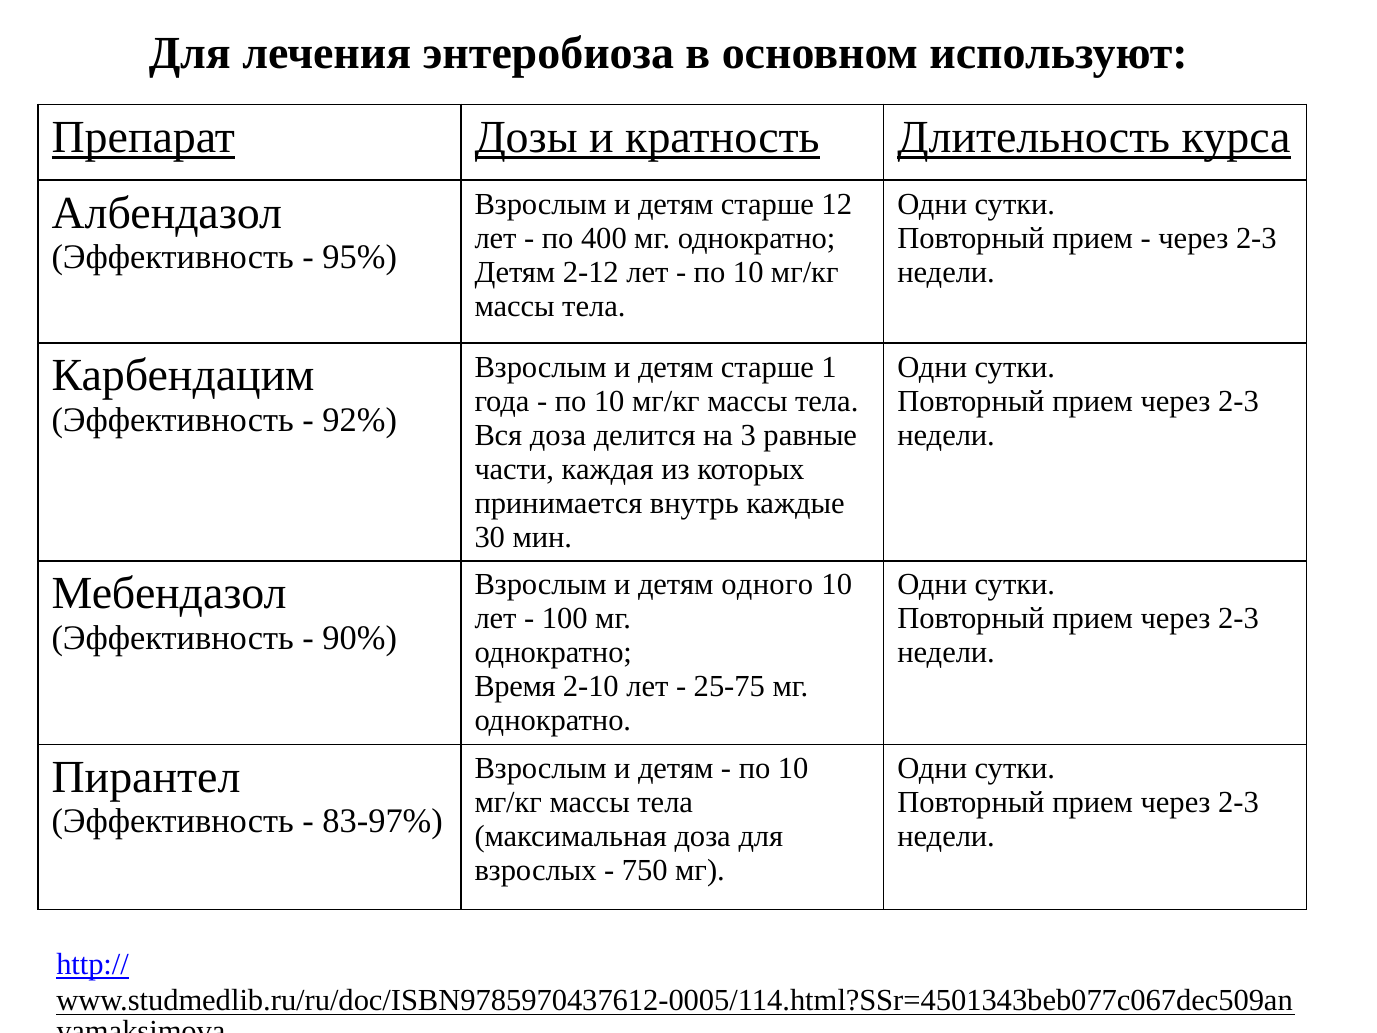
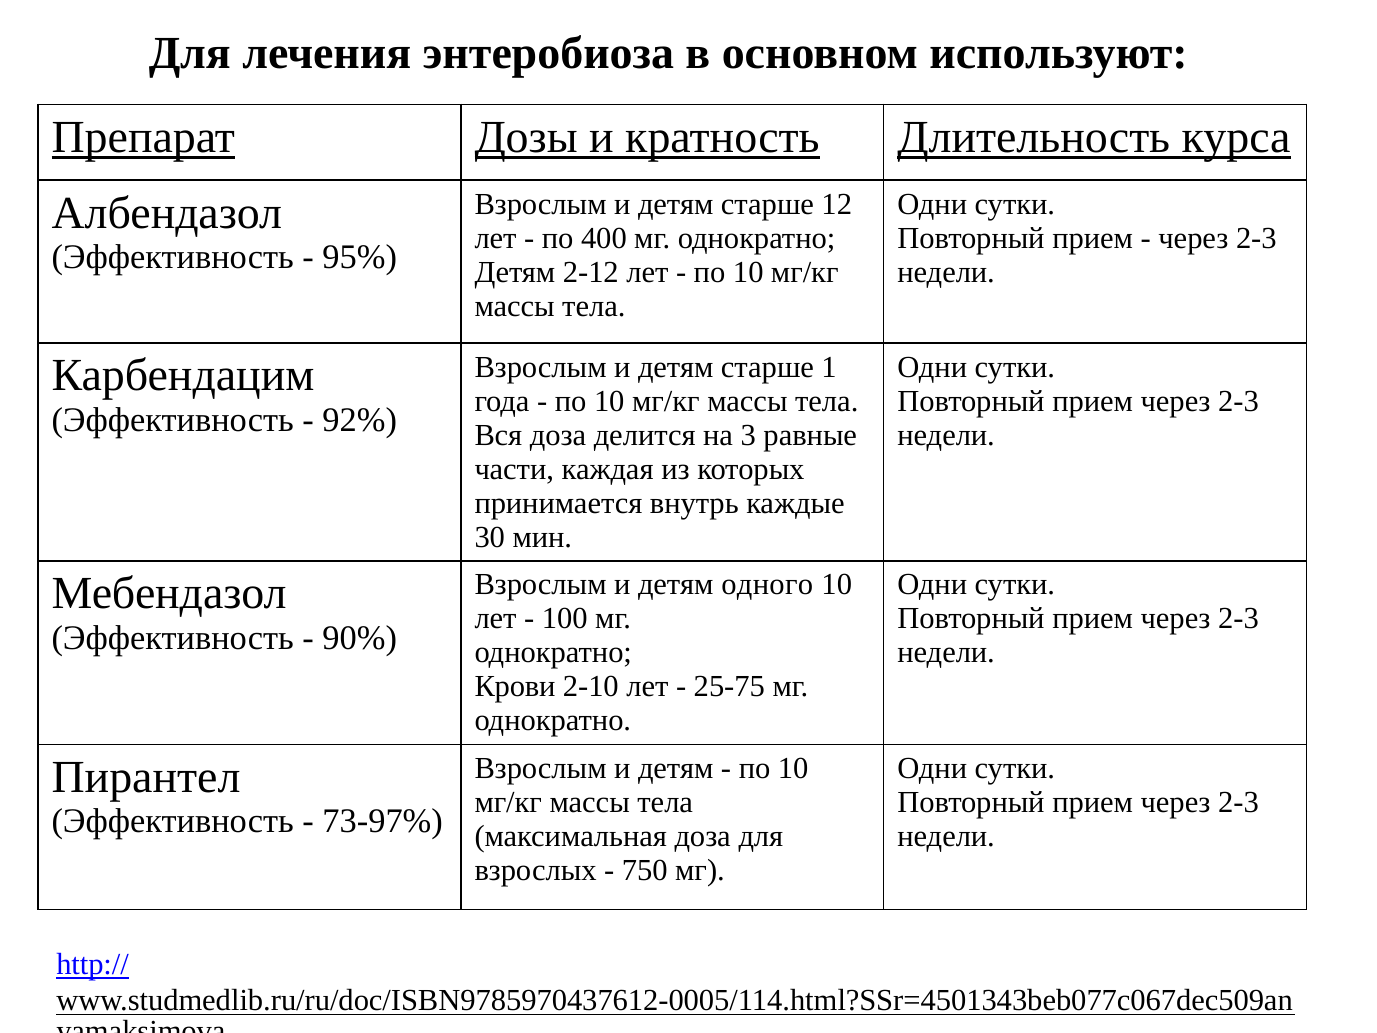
Время: Время -> Крови
83-97%: 83-97% -> 73-97%
